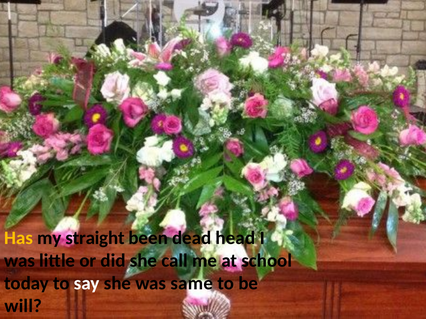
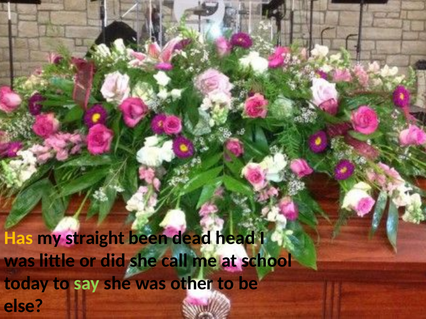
say colour: white -> light green
same: same -> other
will: will -> else
